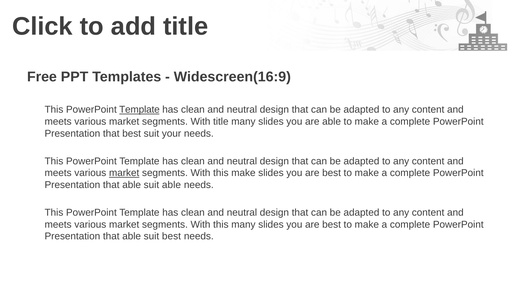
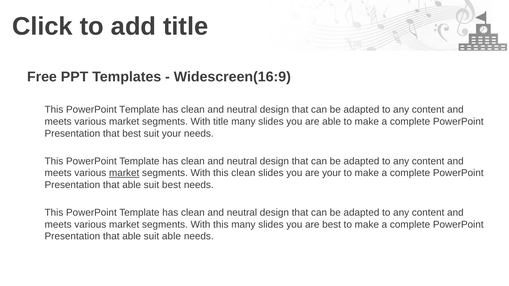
Template at (139, 110) underline: present -> none
this make: make -> clean
best at (332, 173): best -> your
suit able: able -> best
suit best: best -> able
